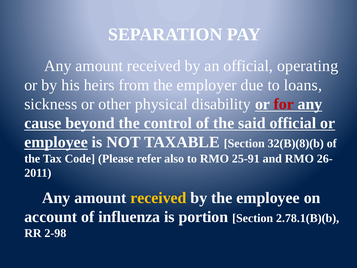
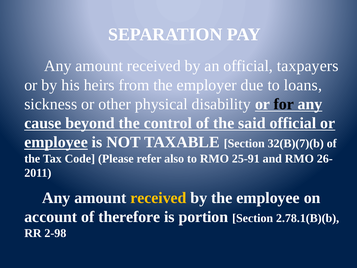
operating: operating -> taxpayers
for colour: red -> black
32(B)(8)(b: 32(B)(8)(b -> 32(B)(7)(b
influenza: influenza -> therefore
